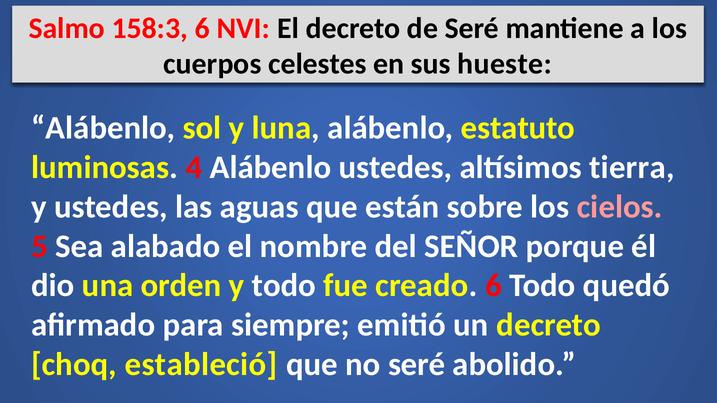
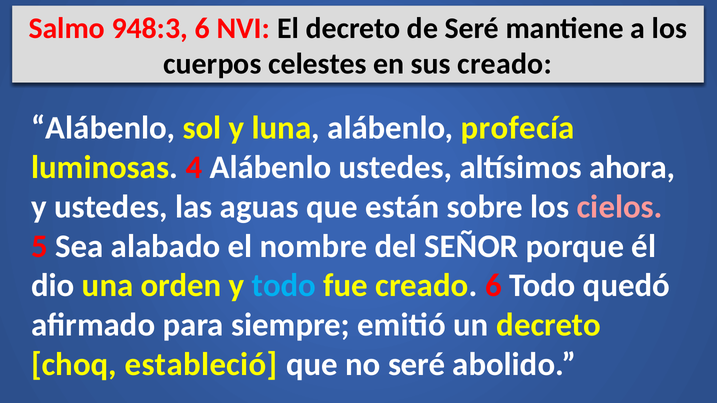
158:3: 158:3 -> 948:3
sus hueste: hueste -> creado
estatuto: estatuto -> profecía
tierra: tierra -> ahora
todo at (284, 286) colour: white -> light blue
